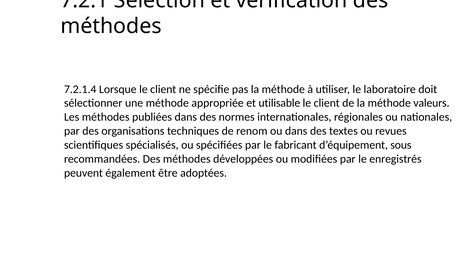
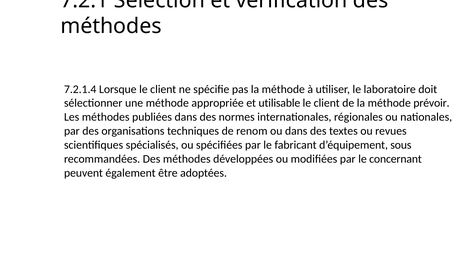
valeurs: valeurs -> prévoir
enregistrés: enregistrés -> concernant
